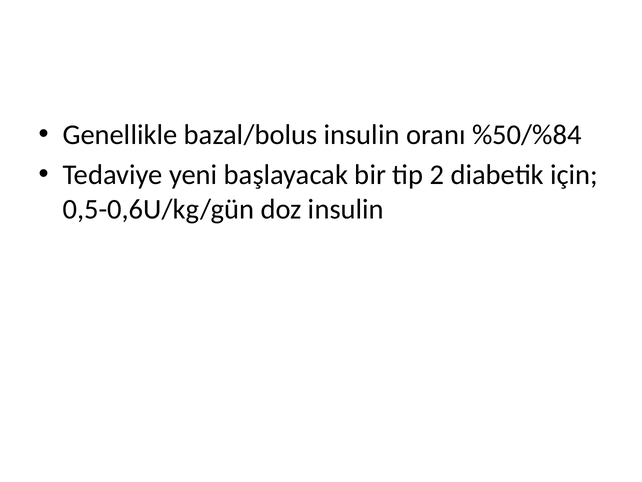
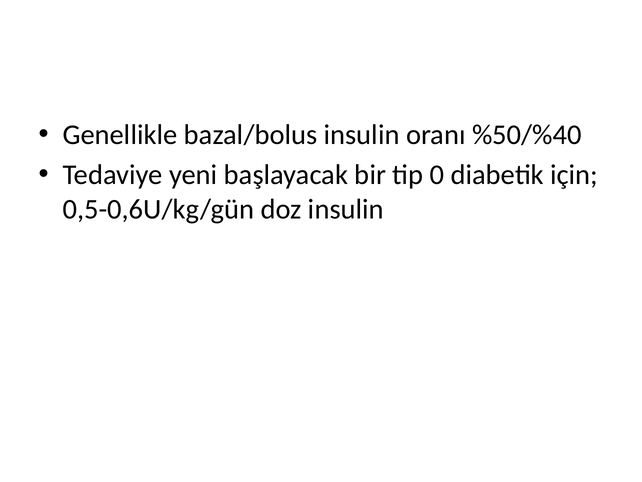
%50/%84: %50/%84 -> %50/%40
2: 2 -> 0
